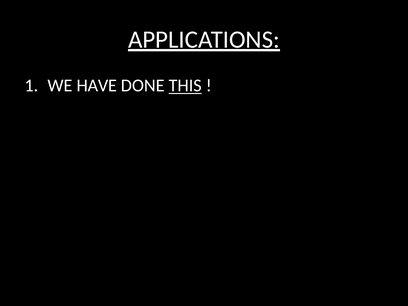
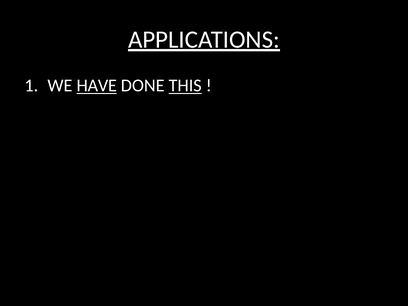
HAVE underline: none -> present
